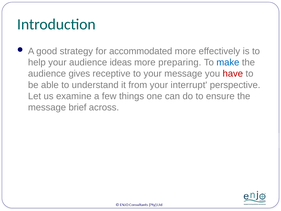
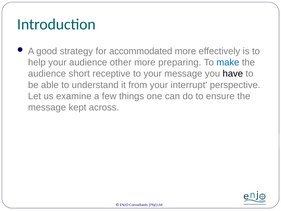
ideas: ideas -> other
gives: gives -> short
have colour: red -> black
brief: brief -> kept
